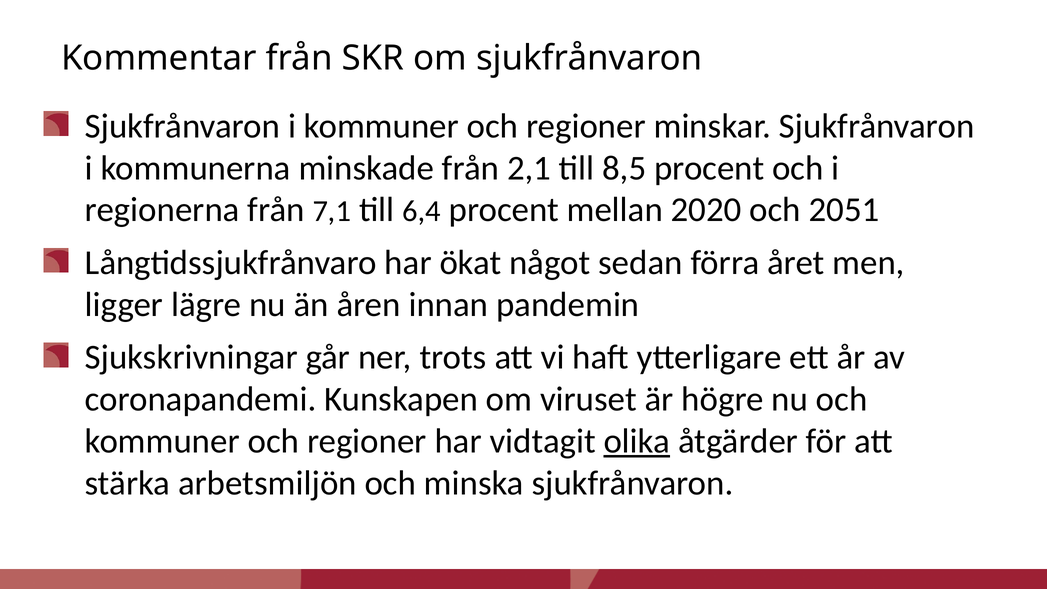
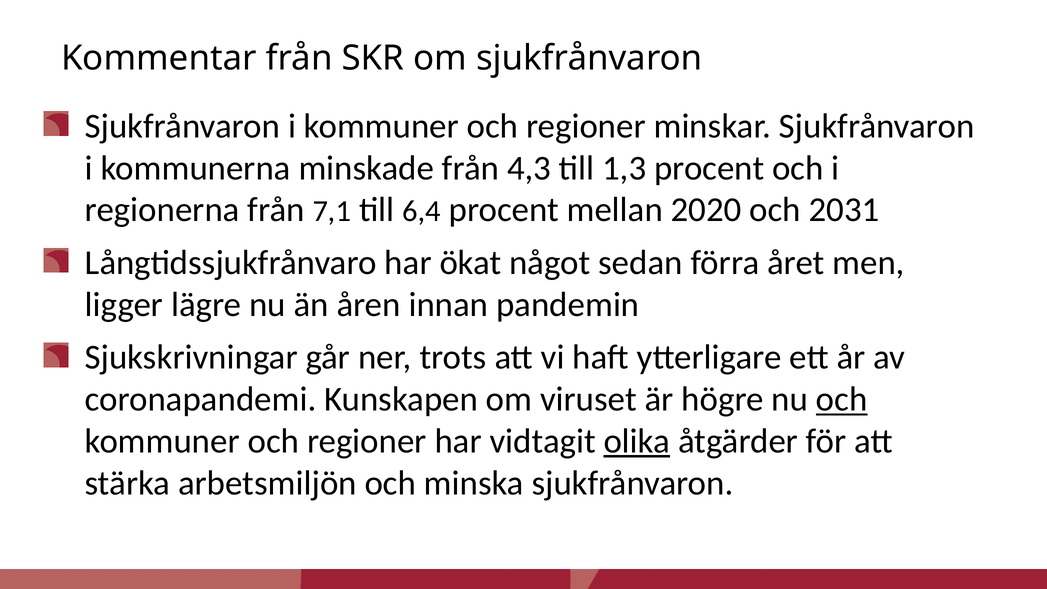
2,1: 2,1 -> 4,3
8,5: 8,5 -> 1,3
2051: 2051 -> 2031
och at (842, 399) underline: none -> present
